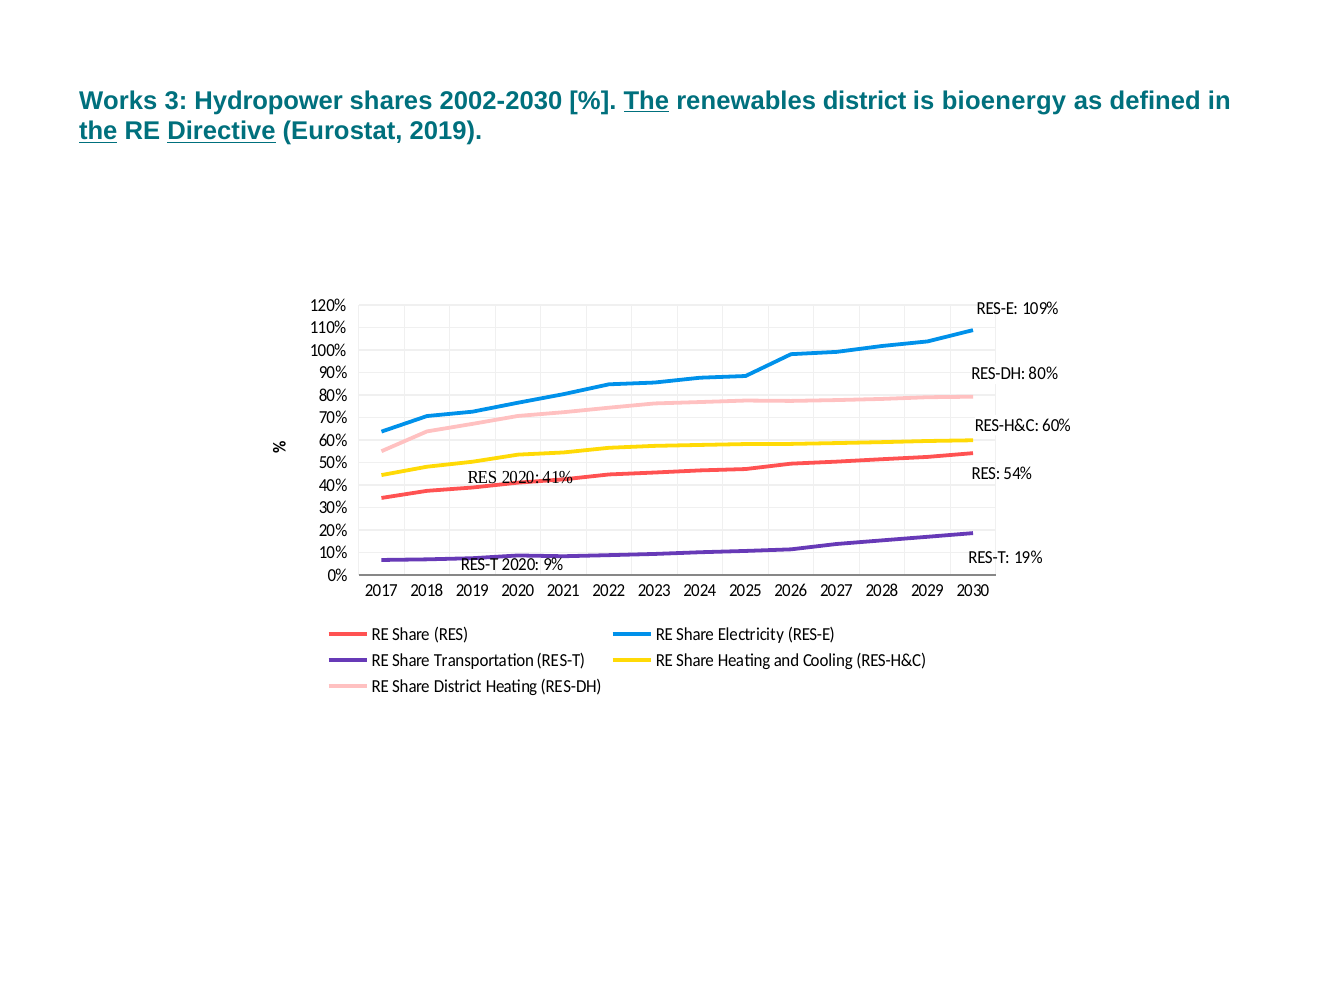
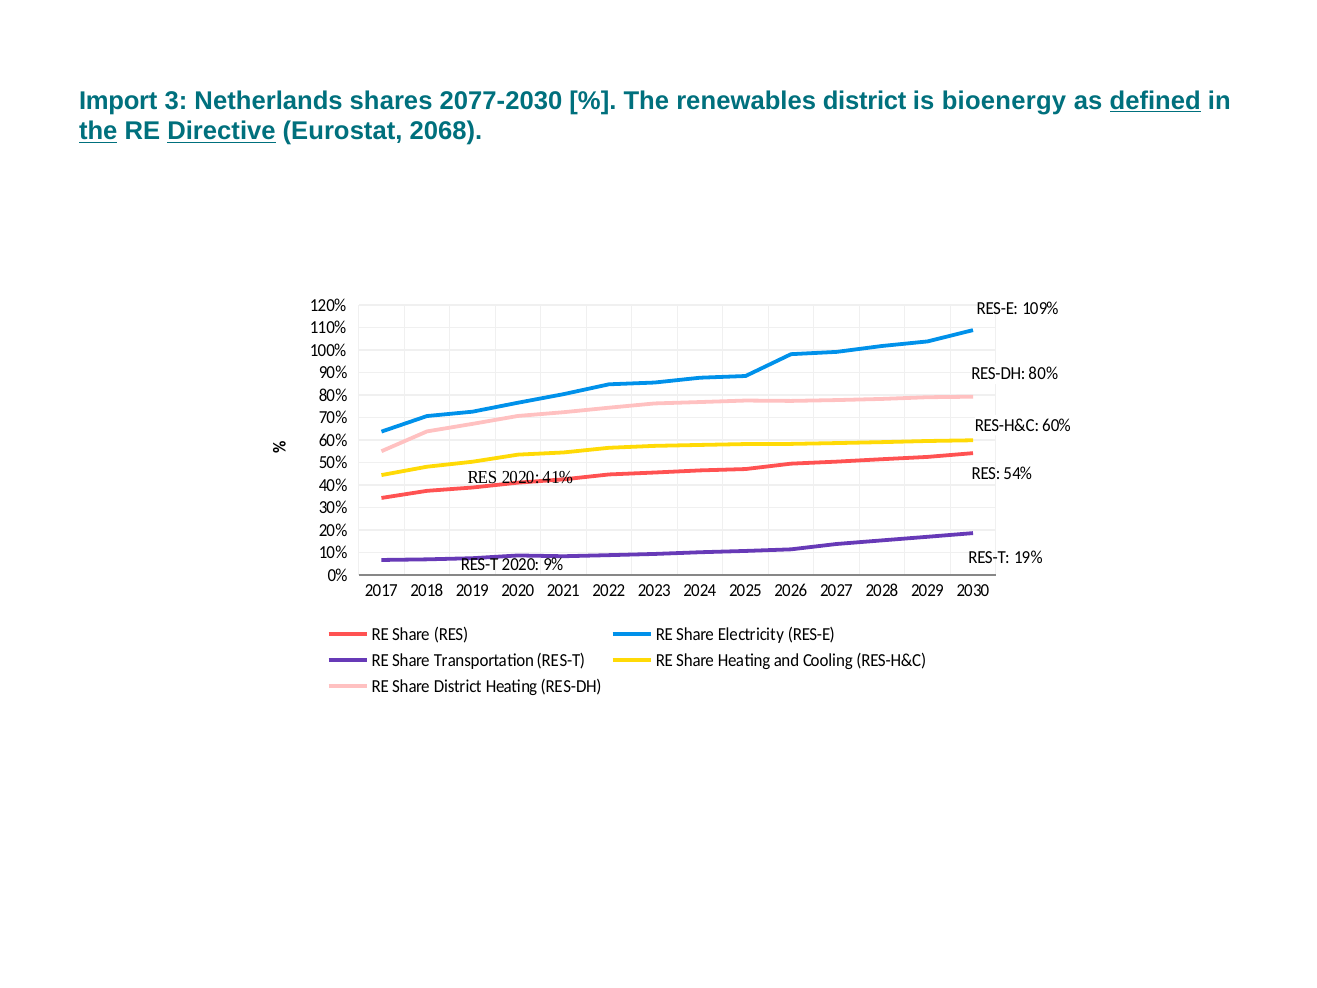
Works: Works -> Import
Hydropower: Hydropower -> Netherlands
2002-2030: 2002-2030 -> 2077-2030
The at (646, 101) underline: present -> none
defined underline: none -> present
Eurostat 2019: 2019 -> 2068
